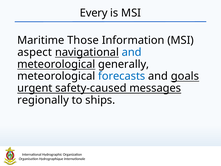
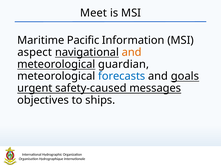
Every: Every -> Meet
Those: Those -> Pacific
and at (132, 52) colour: blue -> orange
generally: generally -> guardian
regionally: regionally -> objectives
